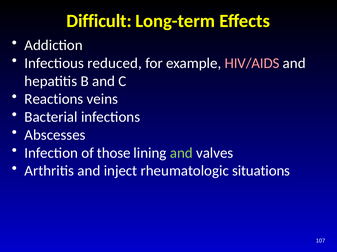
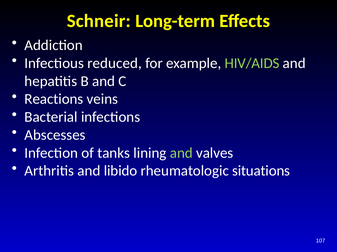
Difficult: Difficult -> Schneir
HIV/AIDS colour: pink -> light green
those: those -> tanks
inject: inject -> libido
